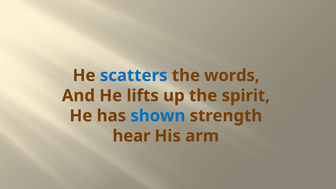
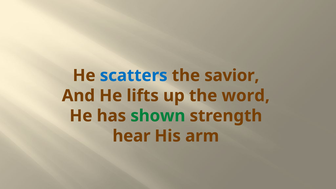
words: words -> savior
spirit: spirit -> word
shown colour: blue -> green
